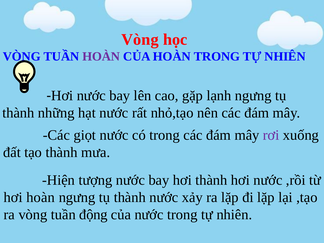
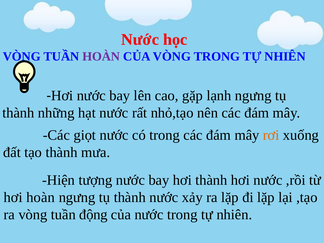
Vòng at (140, 39): Vòng -> Nước
CỦA HOÀN: HOÀN -> VÒNG
rơi colour: purple -> orange
